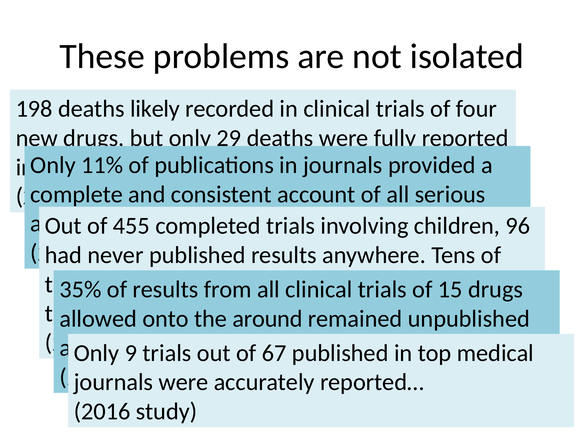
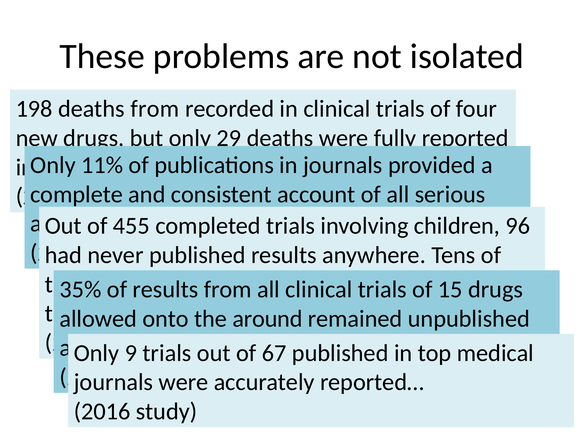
deaths likely: likely -> from
